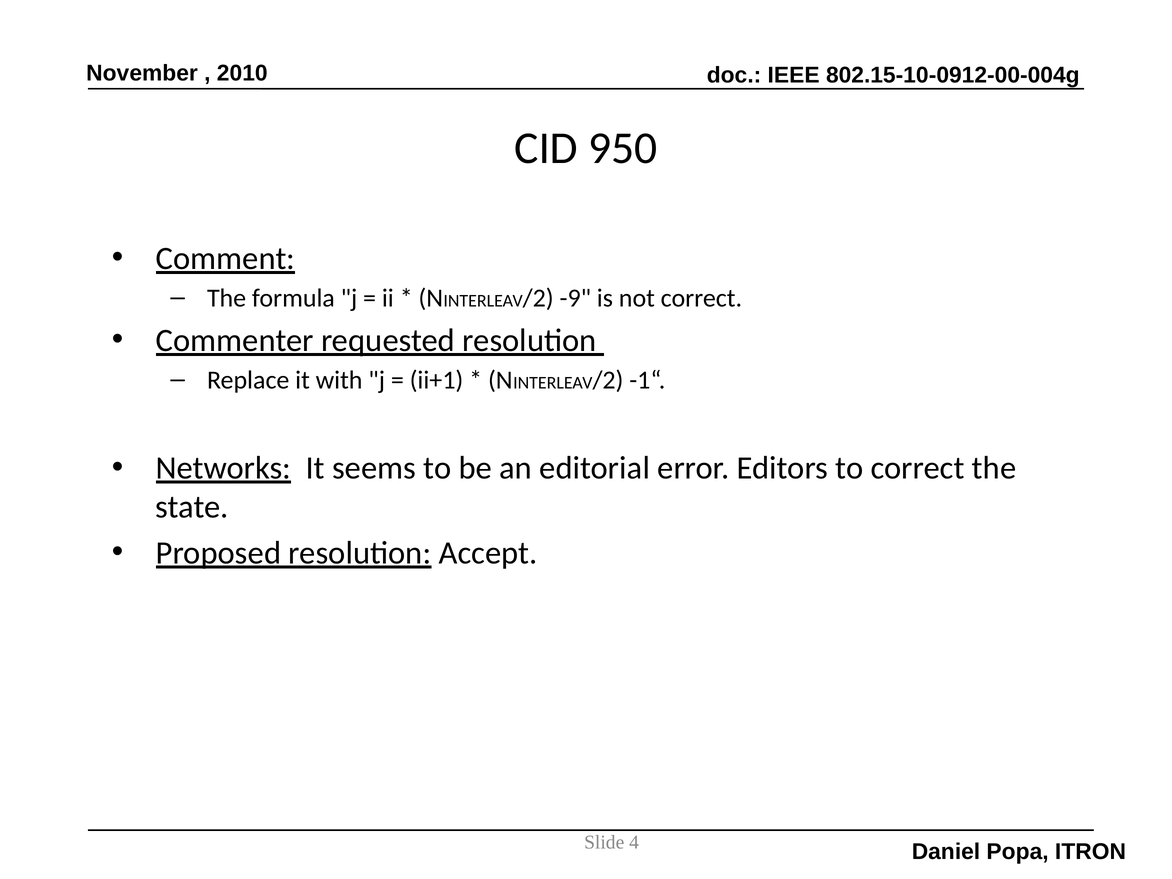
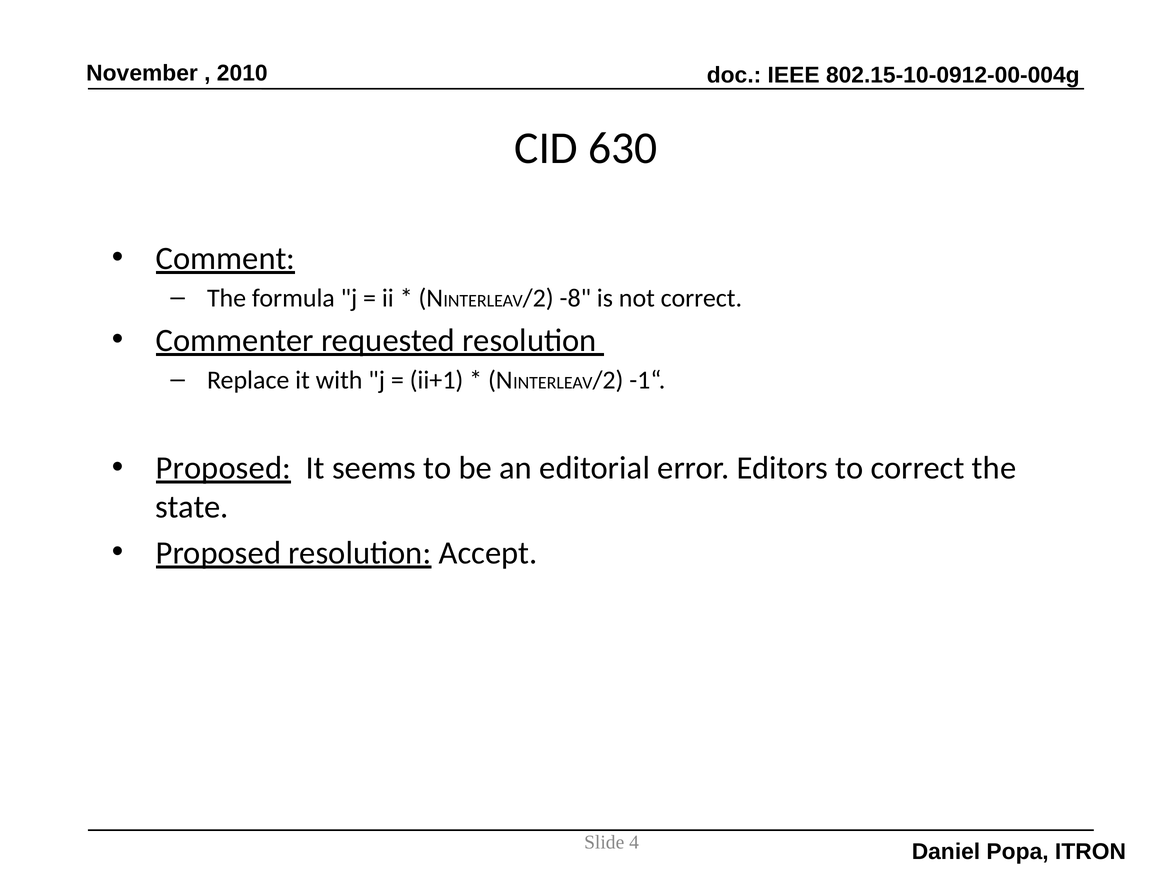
950: 950 -> 630
-9: -9 -> -8
Networks at (223, 468): Networks -> Proposed
